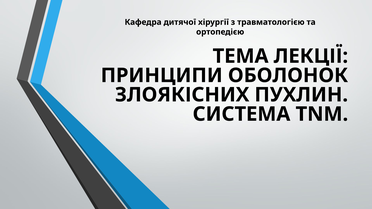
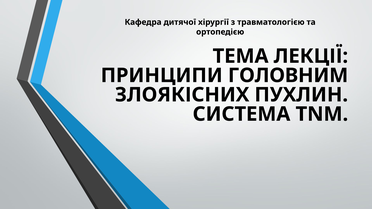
ОБОЛОНОК: ОБОЛОНОК -> ГОЛОВНИМ
